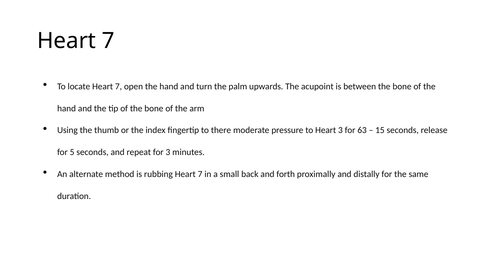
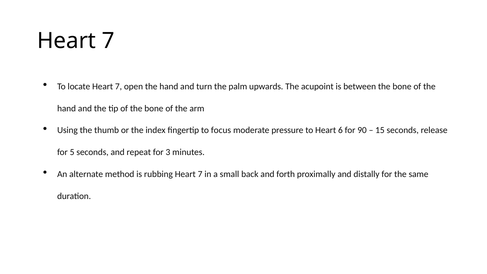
there: there -> focus
Heart 3: 3 -> 6
63: 63 -> 90
